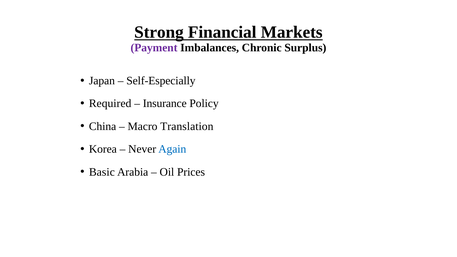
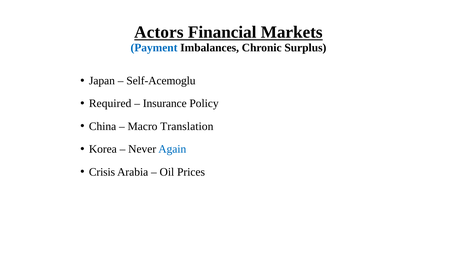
Strong: Strong -> Actors
Payment colour: purple -> blue
Self-Especially: Self-Especially -> Self-Acemoglu
Basic: Basic -> Crisis
